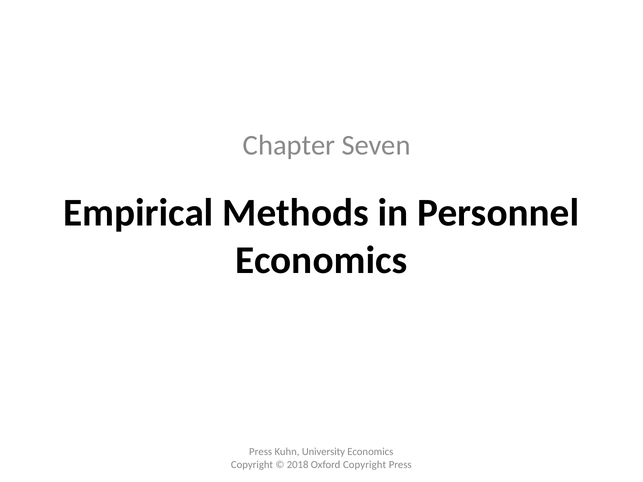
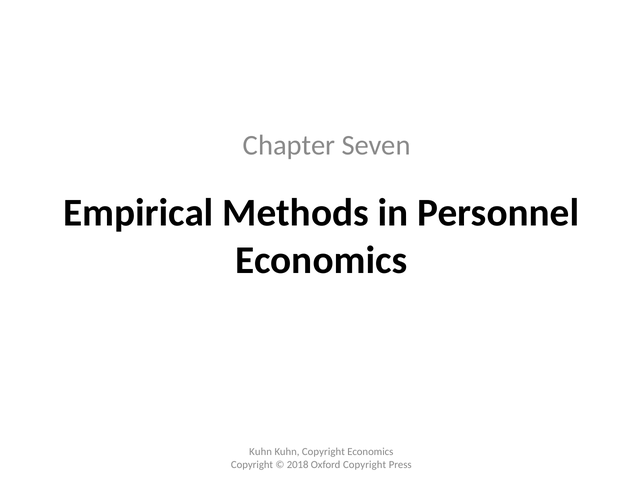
Press at (261, 452): Press -> Kuhn
Kuhn University: University -> Copyright
